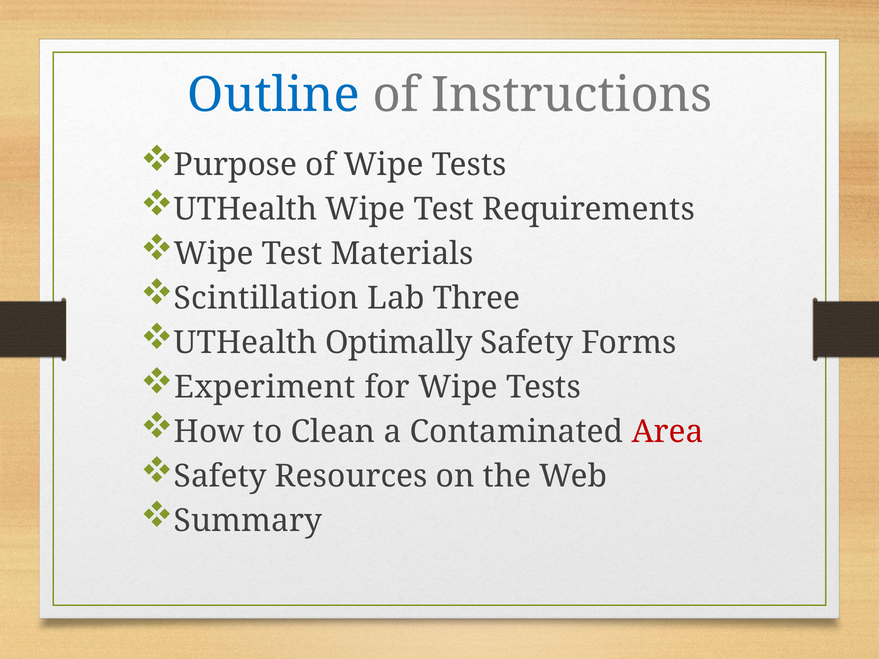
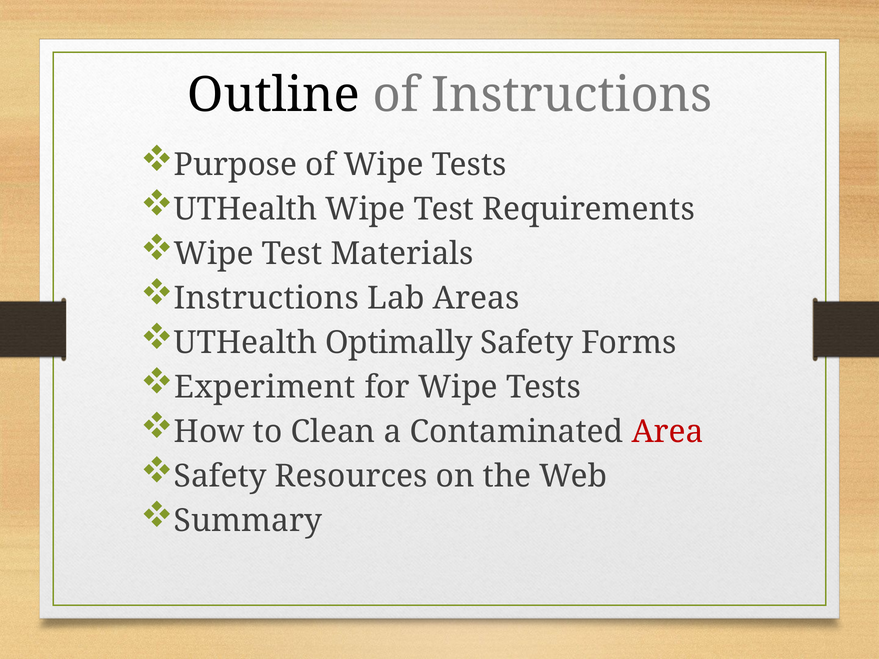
Outline colour: blue -> black
Scintillation at (266, 298): Scintillation -> Instructions
Three: Three -> Areas
